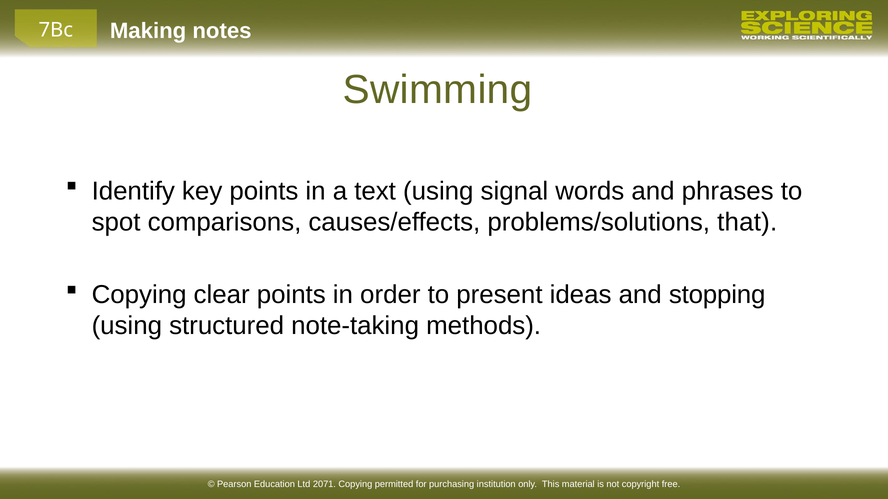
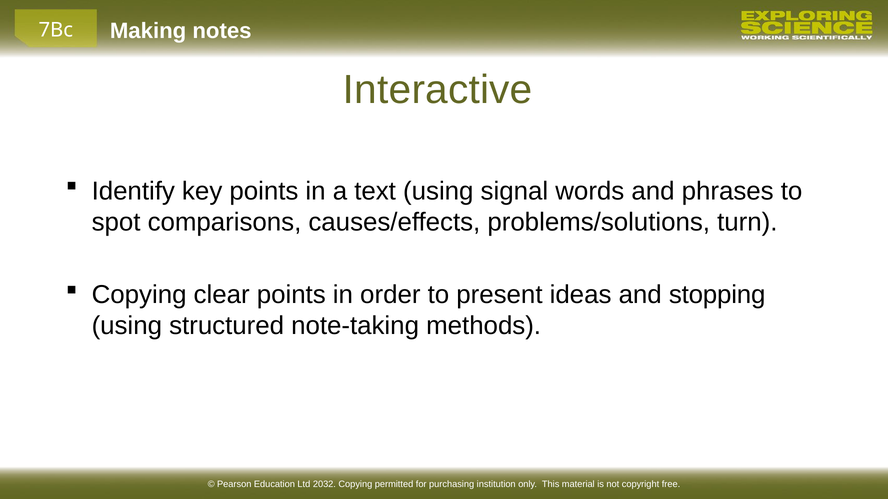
Swimming: Swimming -> Interactive
that: that -> turn
2071: 2071 -> 2032
